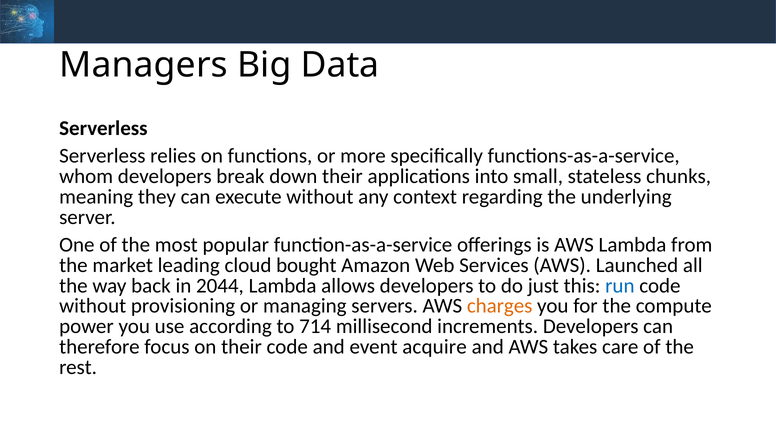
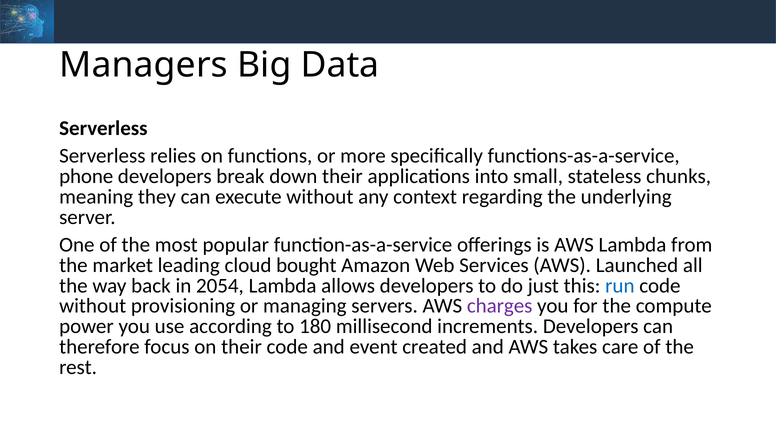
whom: whom -> phone
2044: 2044 -> 2054
charges colour: orange -> purple
714: 714 -> 180
acquire: acquire -> created
